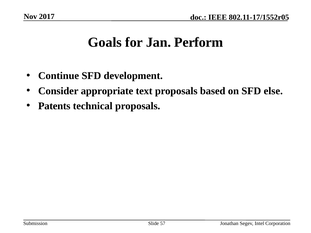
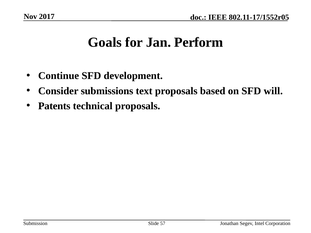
appropriate: appropriate -> submissions
else: else -> will
